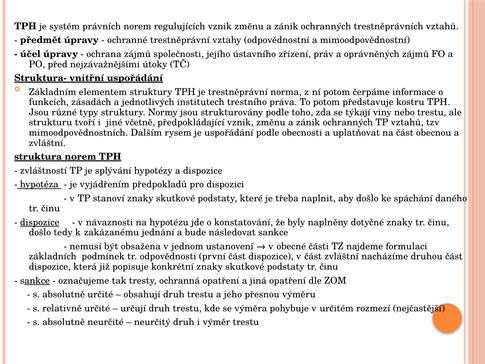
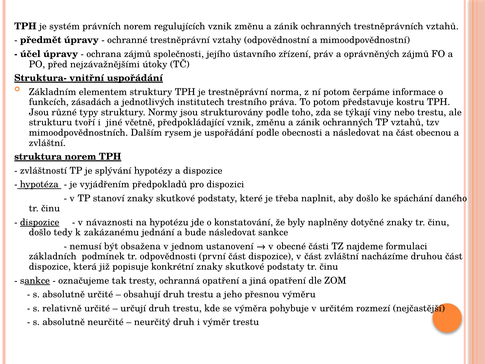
a uplatňovat: uplatňovat -> následovat
